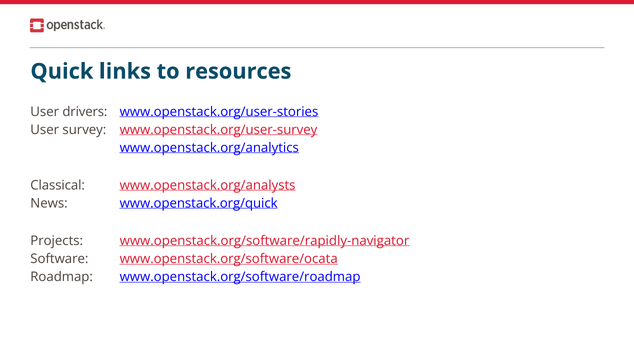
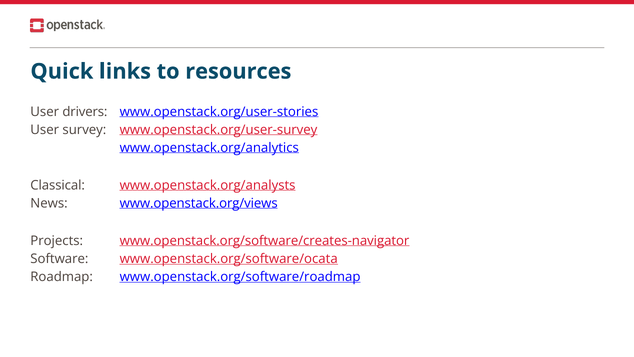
www.openstack.org/quick: www.openstack.org/quick -> www.openstack.org/views
www.openstack.org/software/rapidly-navigator: www.openstack.org/software/rapidly-navigator -> www.openstack.org/software/creates-navigator
